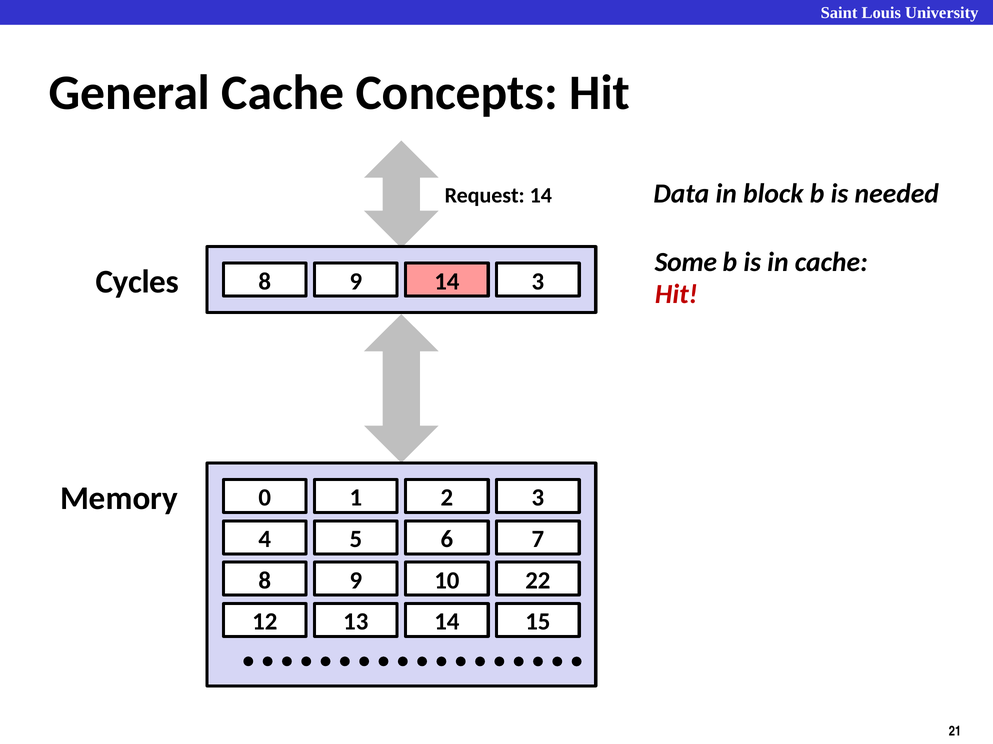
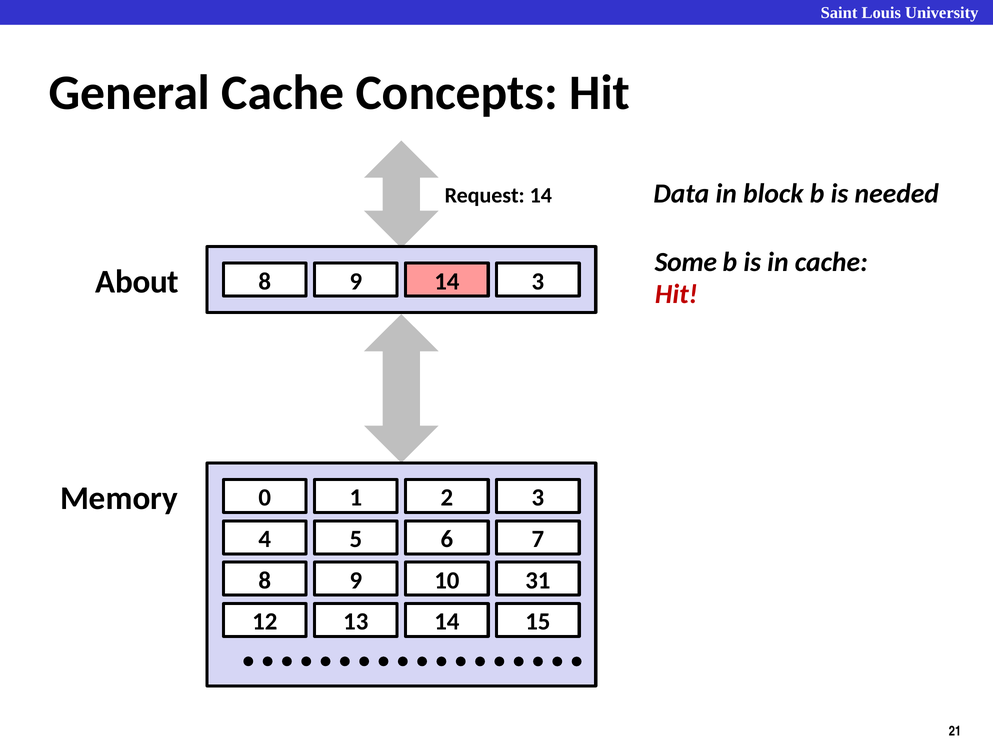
Cycles: Cycles -> About
22: 22 -> 31
